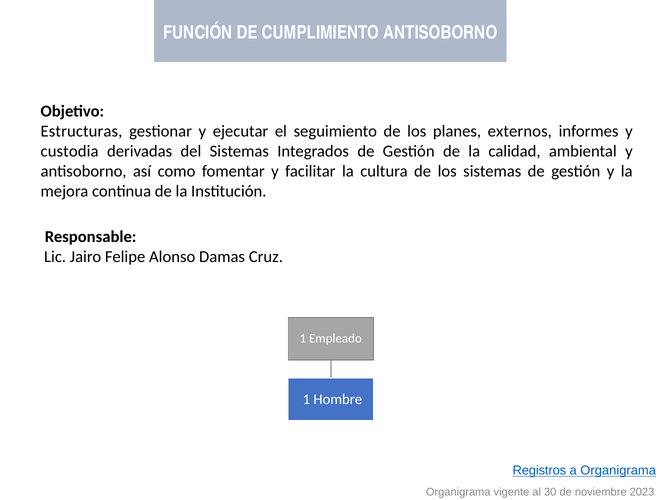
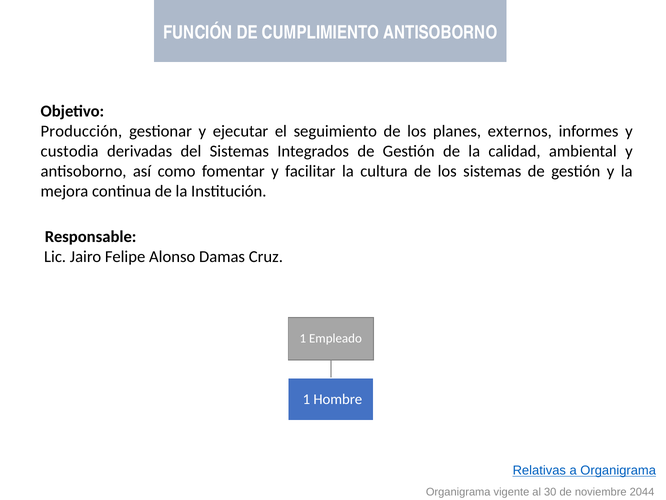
Estructuras: Estructuras -> Producción
Registros: Registros -> Relativas
2023: 2023 -> 2044
